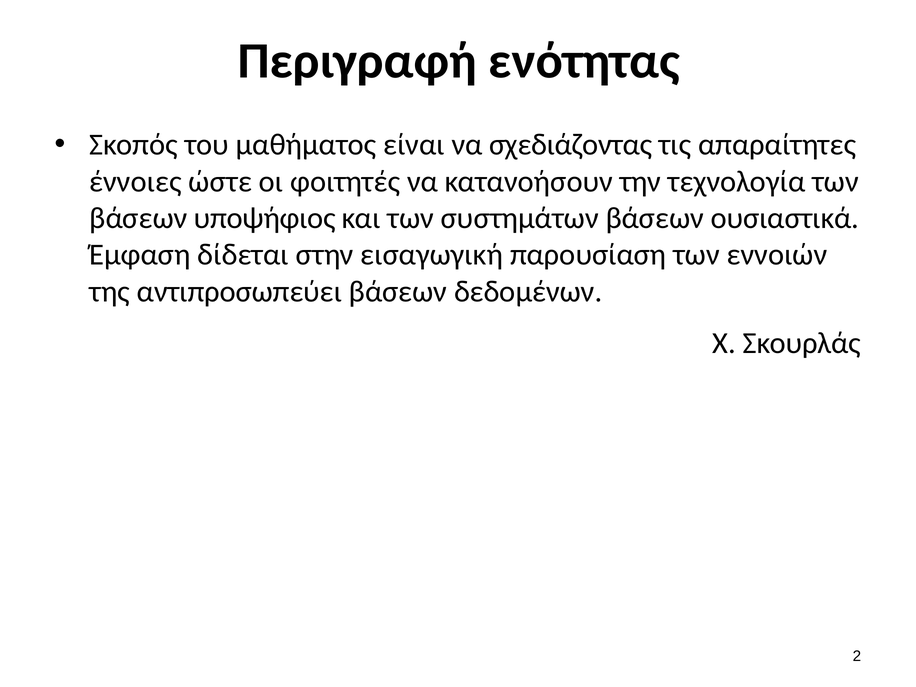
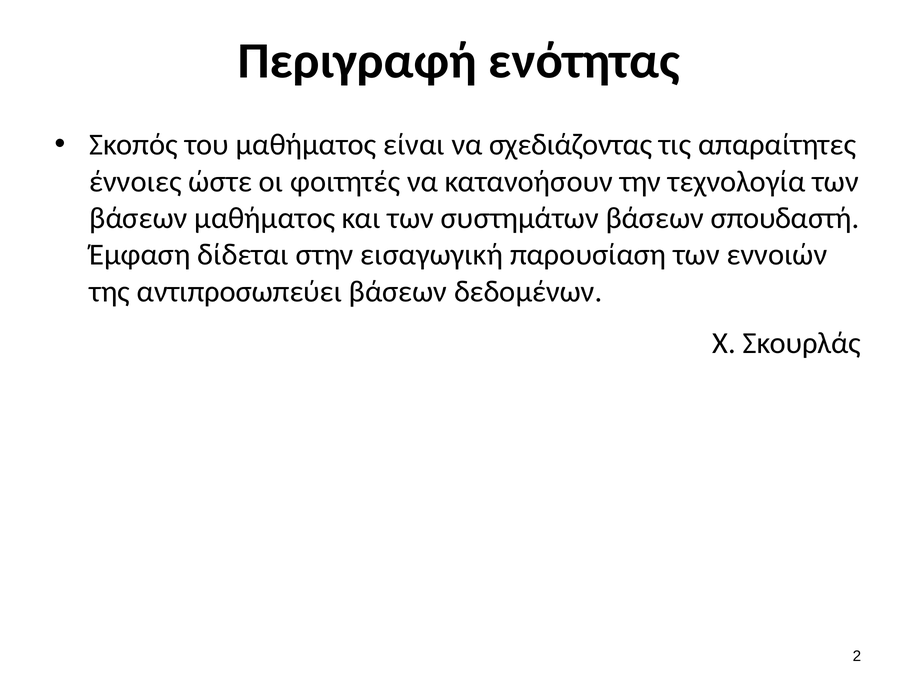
βάσεων υποψήφιος: υποψήφιος -> μαθήματος
ουσιαστικά: ουσιαστικά -> σπουδαστή
